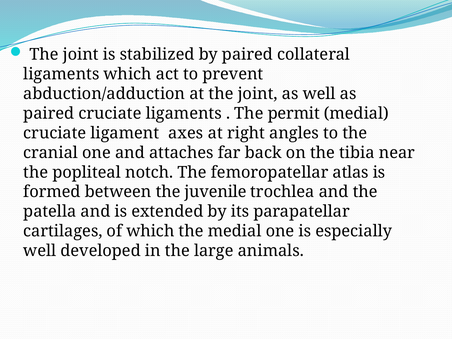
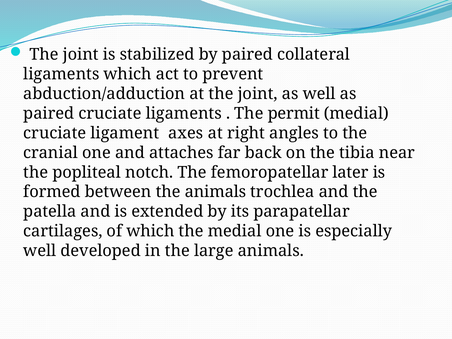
atlas: atlas -> later
the juvenile: juvenile -> animals
